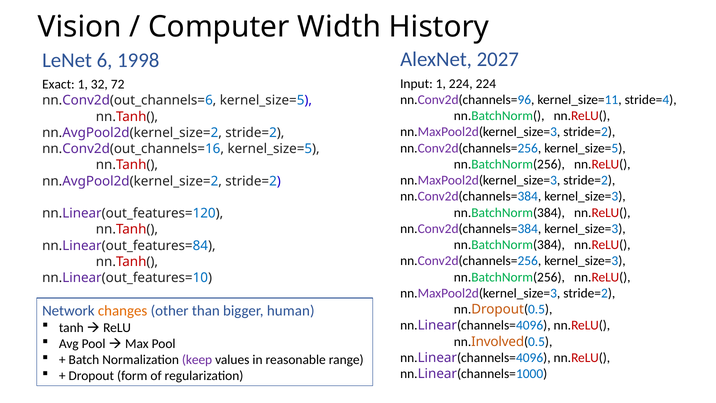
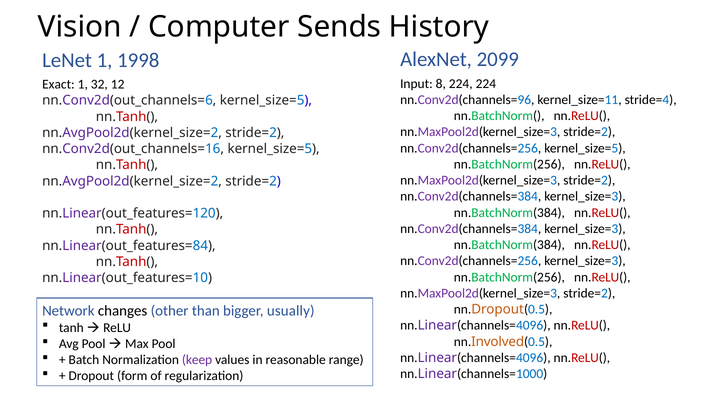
Width: Width -> Sends
2027: 2027 -> 2099
LeNet 6: 6 -> 1
Input 1: 1 -> 8
72: 72 -> 12
changes colour: orange -> black
human: human -> usually
